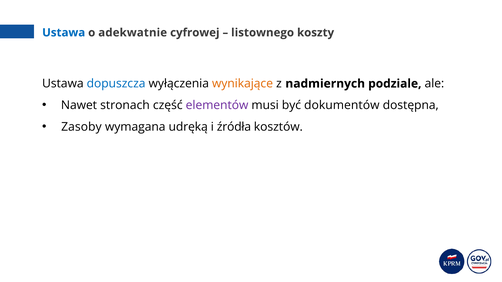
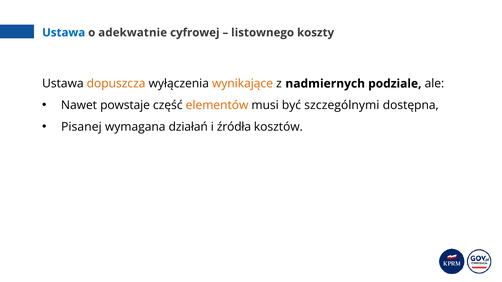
dopuszcza colour: blue -> orange
stronach: stronach -> powstaje
elementów colour: purple -> orange
dokumentów: dokumentów -> szczególnymi
Zasoby: Zasoby -> Pisanej
udręką: udręką -> działań
